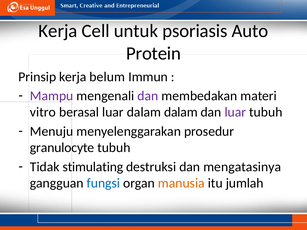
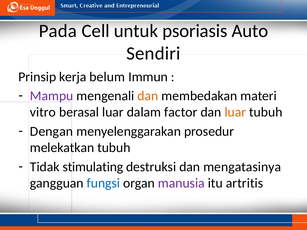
Kerja at (58, 31): Kerja -> Pada
Protein: Protein -> Sendiri
dan at (148, 96) colour: purple -> orange
dalam dalam: dalam -> factor
luar at (235, 112) colour: purple -> orange
Menuju: Menuju -> Dengan
granulocyte: granulocyte -> melekatkan
manusia colour: orange -> purple
jumlah: jumlah -> artritis
